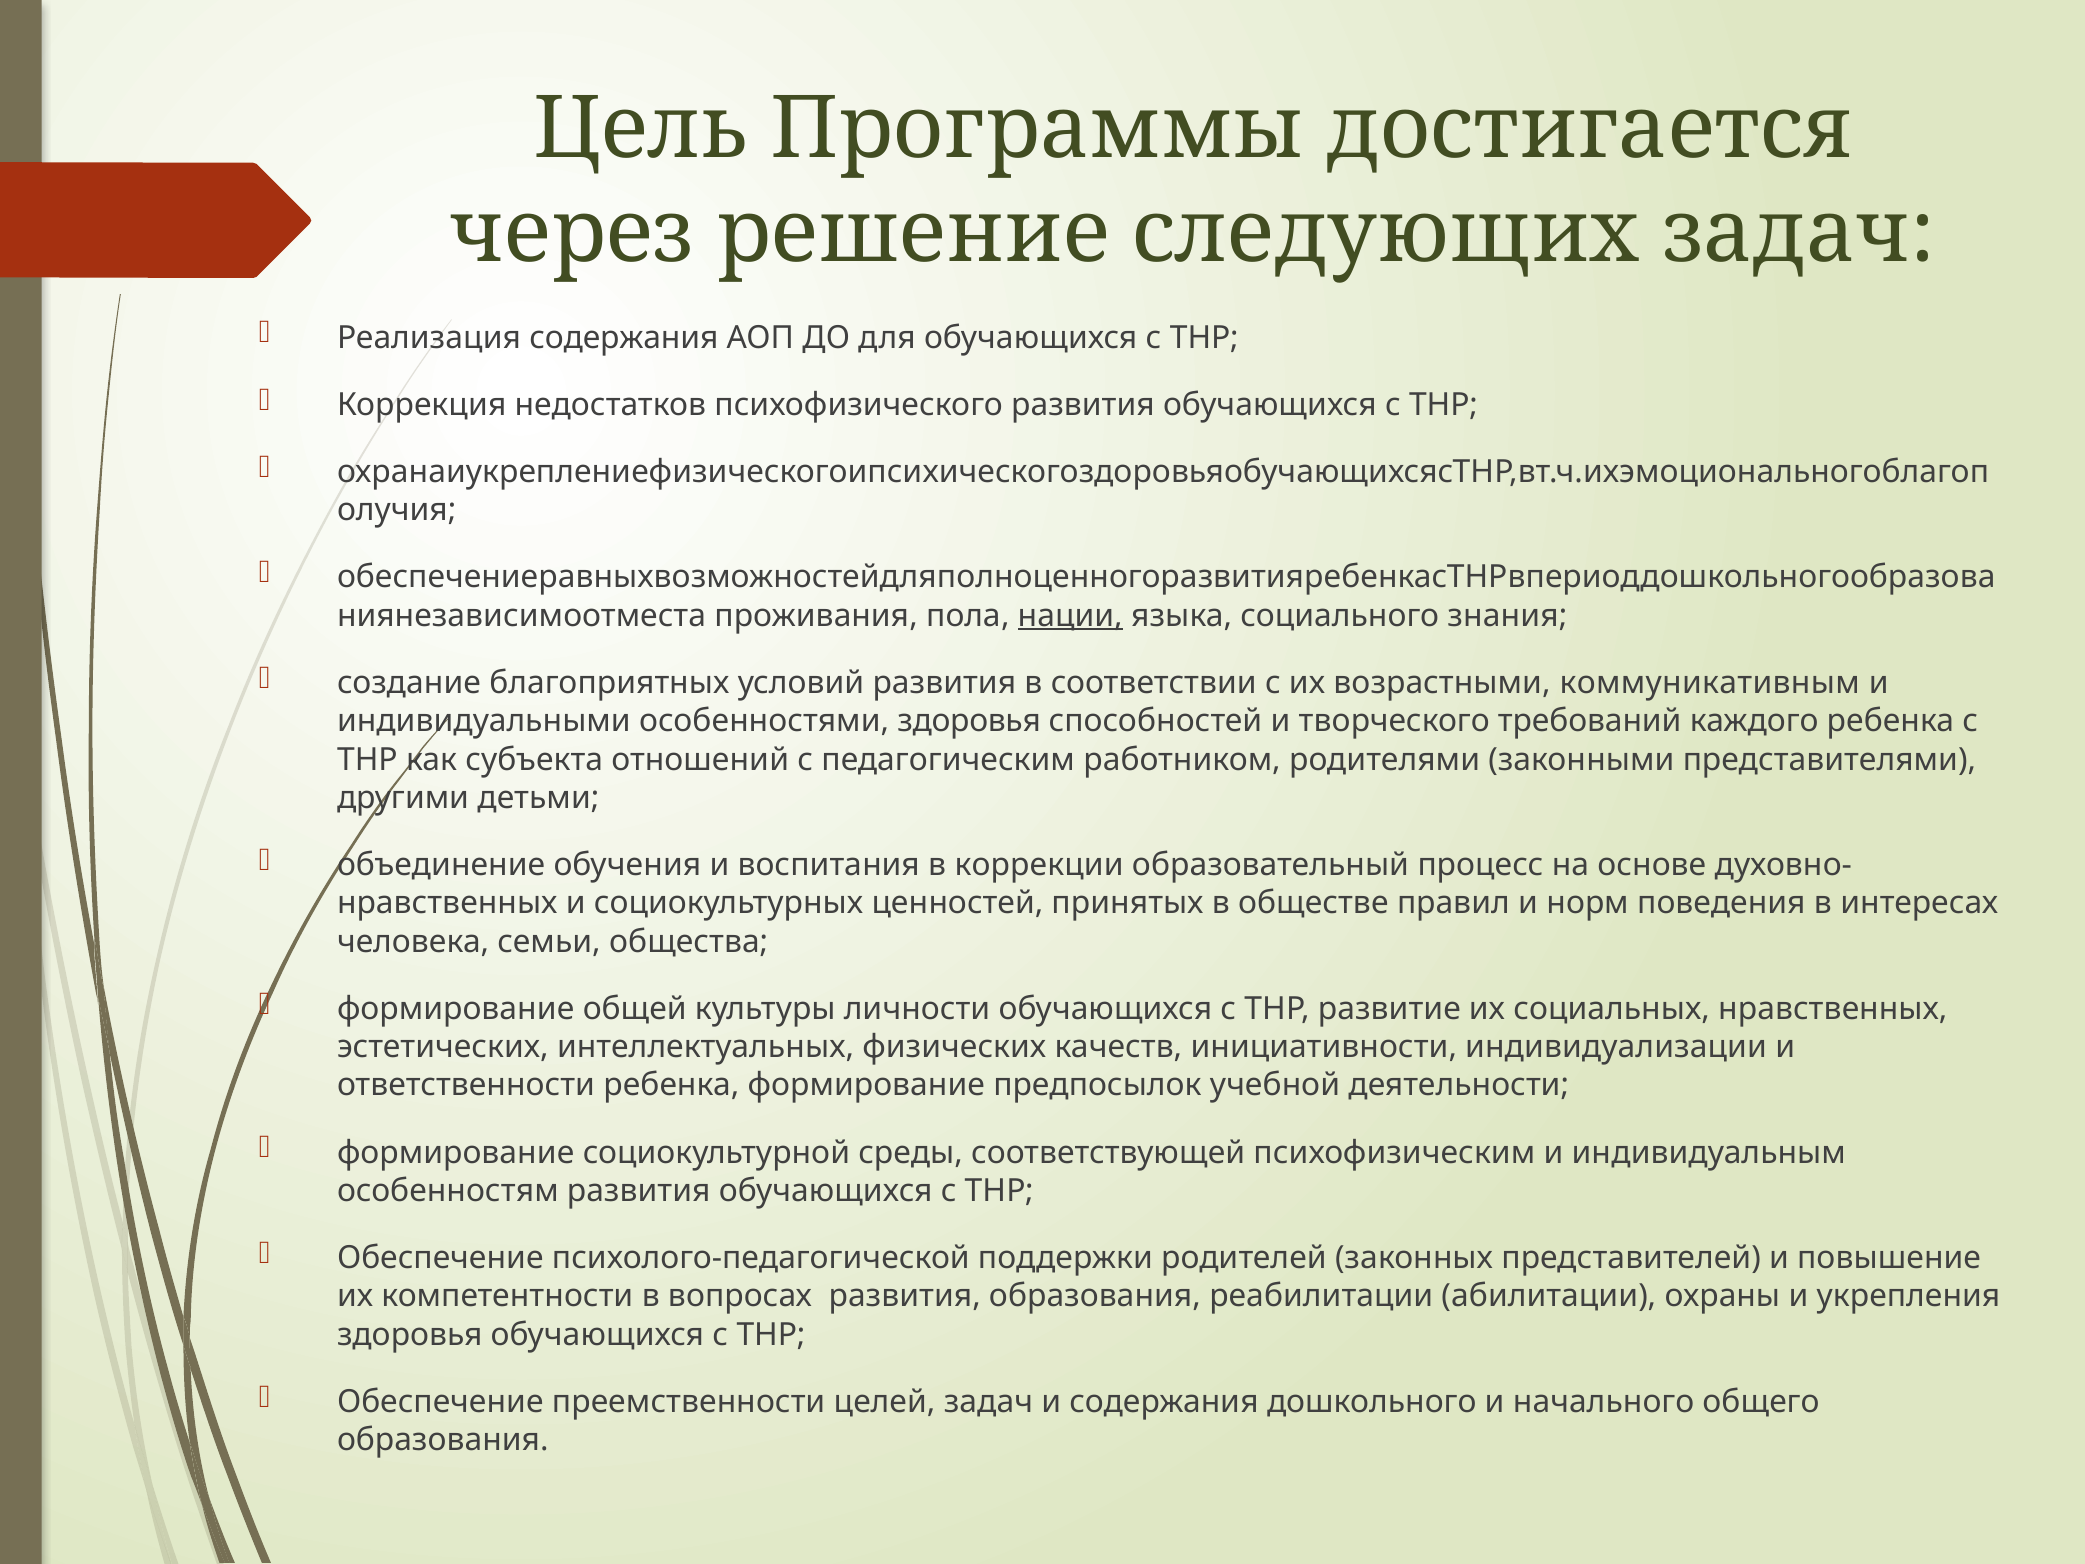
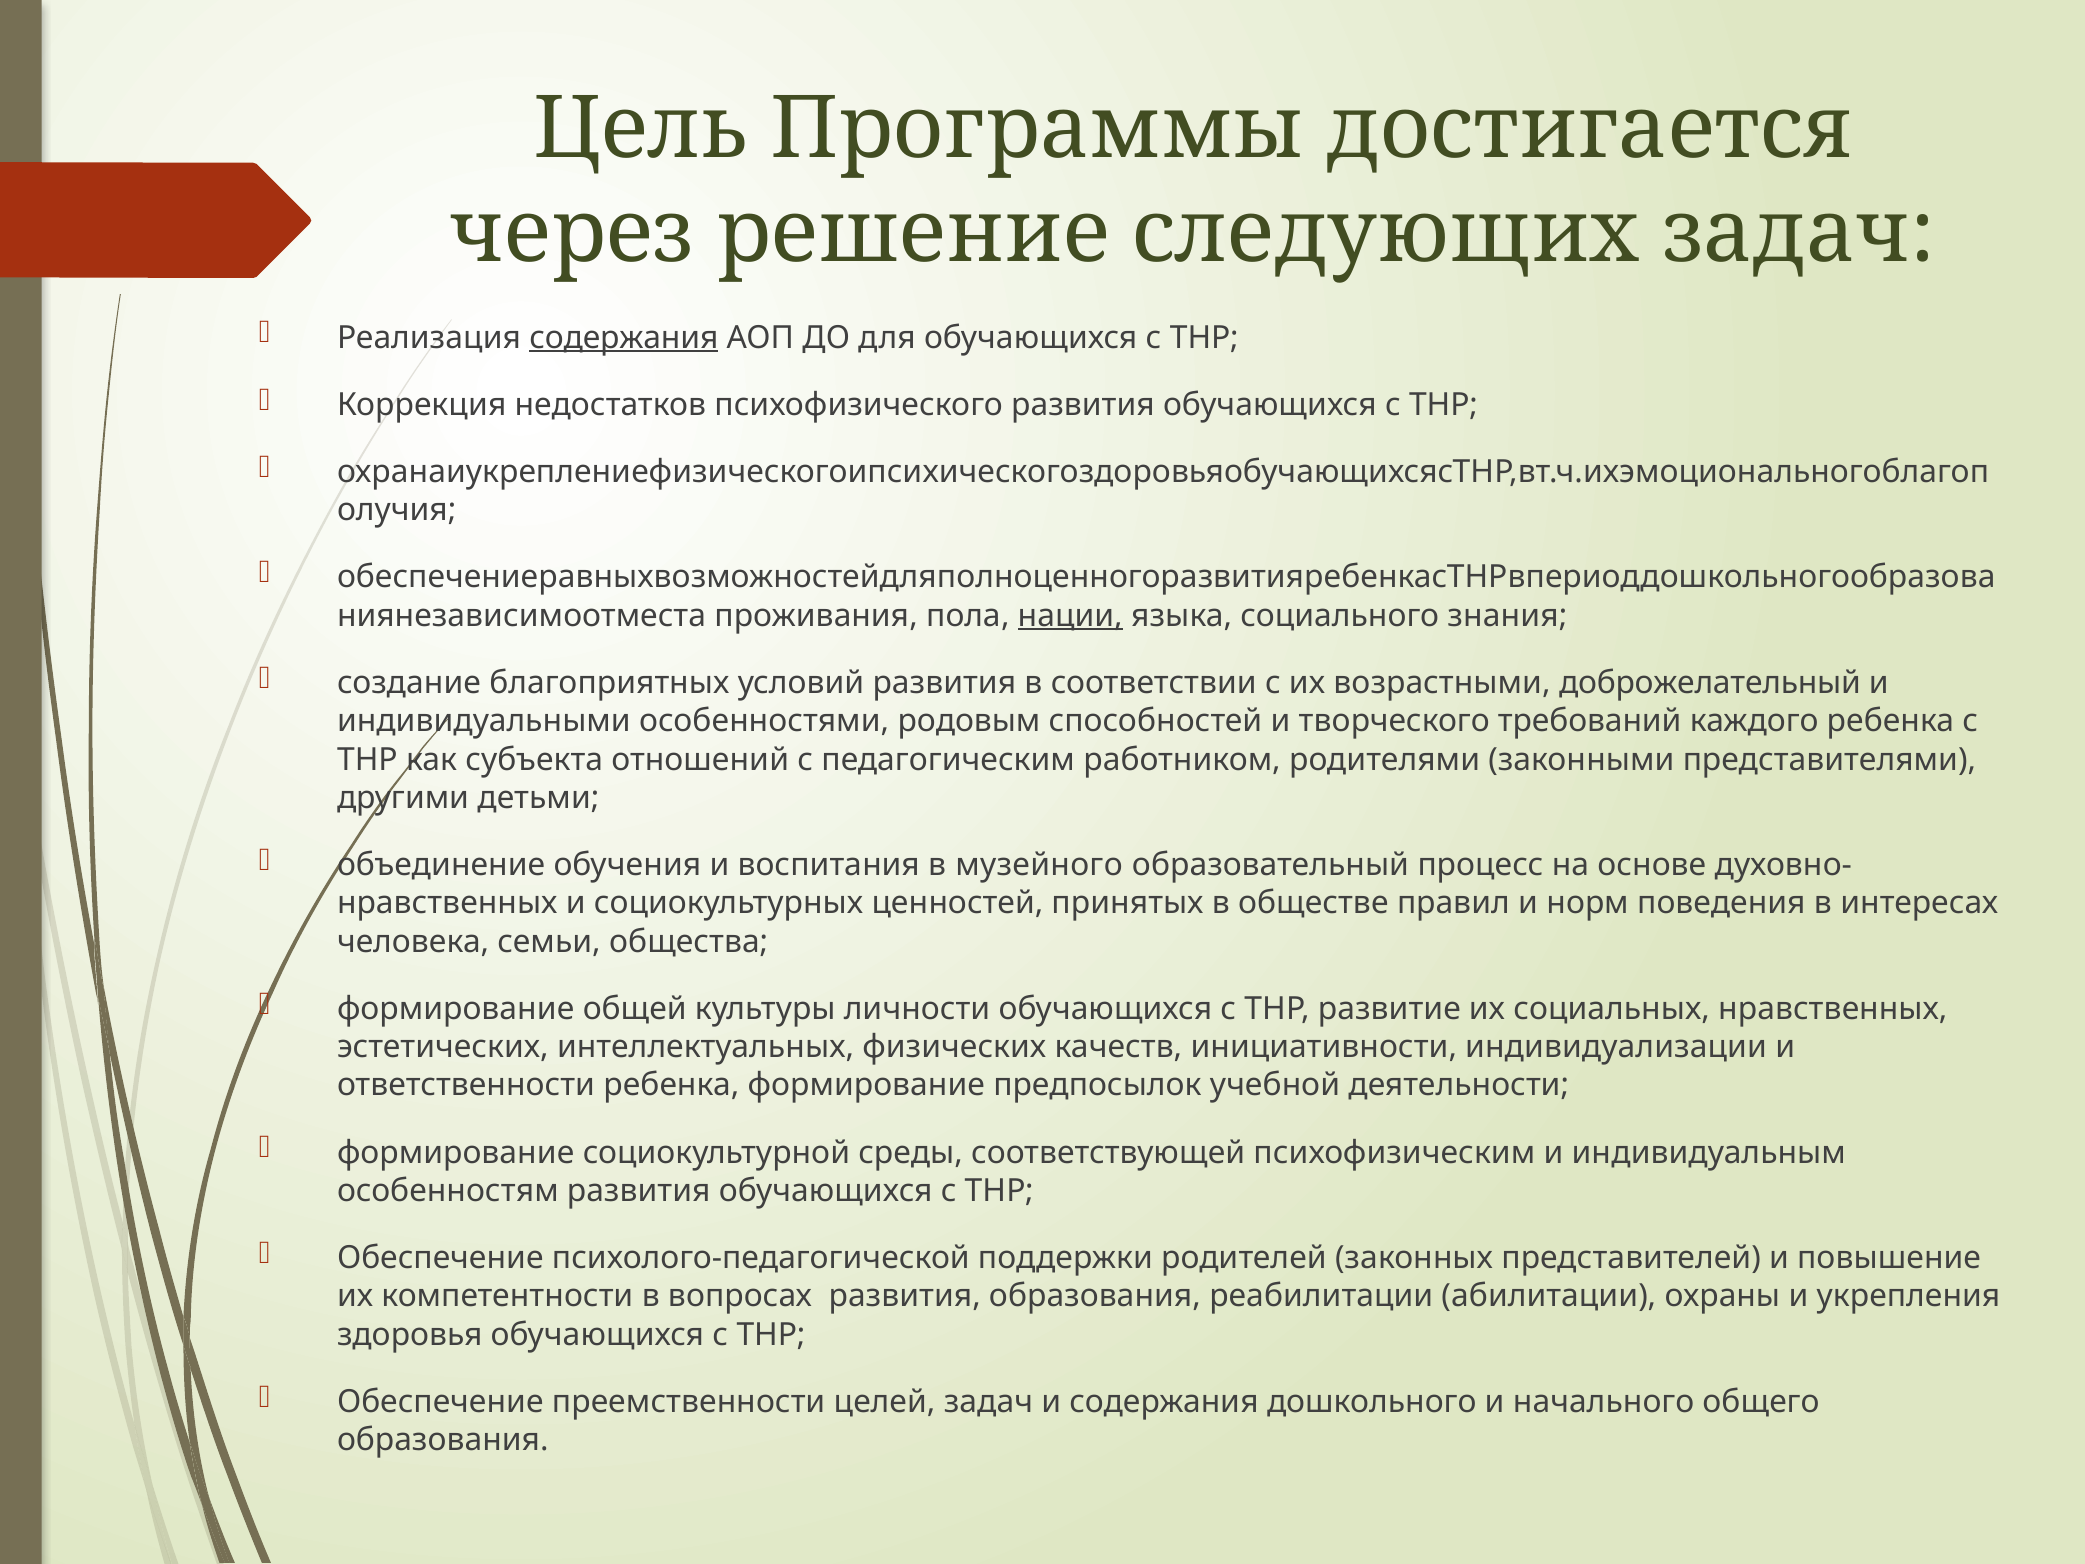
содержания at (624, 337) underline: none -> present
коммуникативным: коммуникативным -> доброжелательный
особенностями здоровья: здоровья -> родовым
коррекции: коррекции -> музейного
